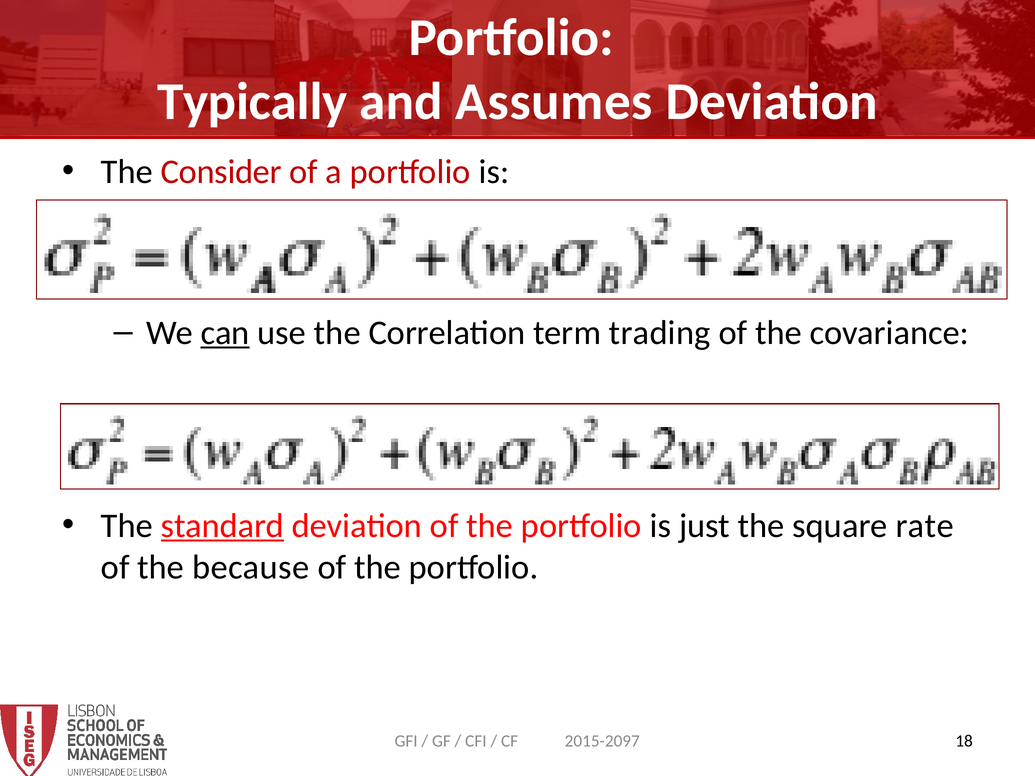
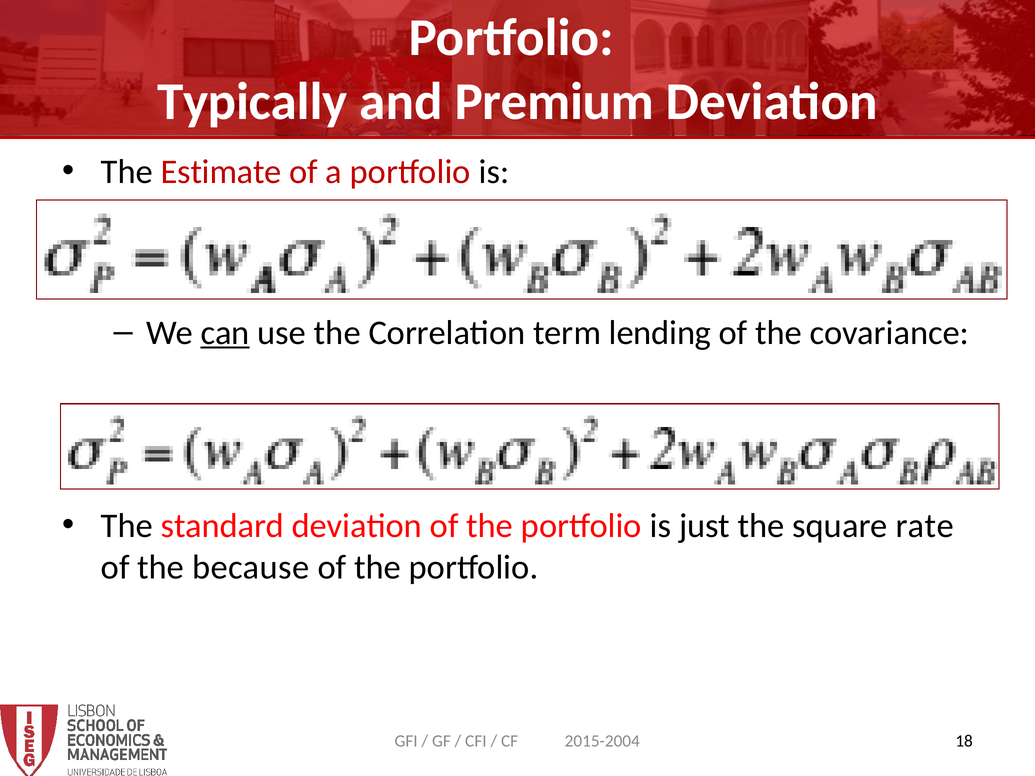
Assumes: Assumes -> Premium
Consider: Consider -> Estimate
trading: trading -> lending
standard underline: present -> none
2015-2097: 2015-2097 -> 2015-2004
